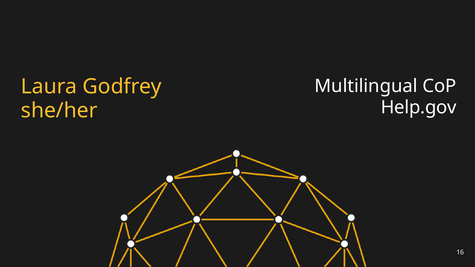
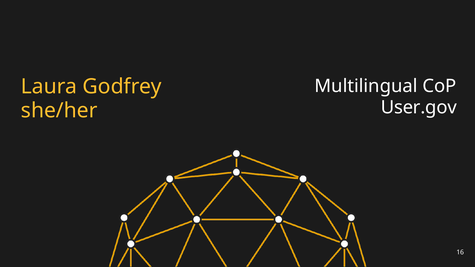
Help.gov: Help.gov -> User.gov
